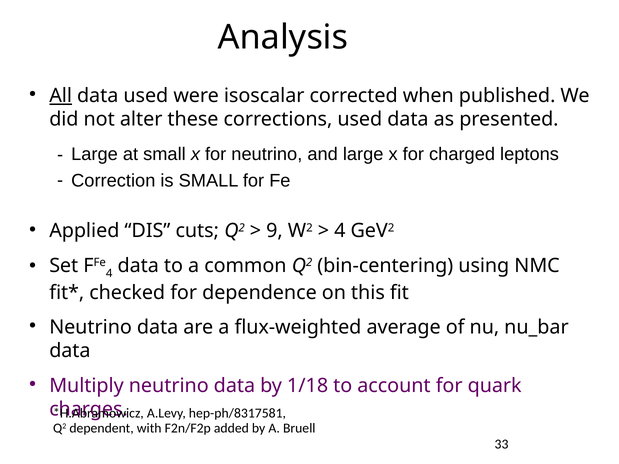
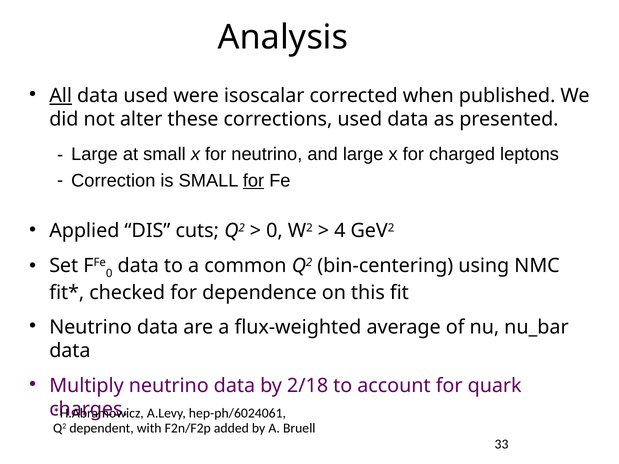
for at (254, 181) underline: none -> present
9 at (274, 231): 9 -> 0
4 at (109, 273): 4 -> 0
1/18: 1/18 -> 2/18
hep-ph/8317581: hep-ph/8317581 -> hep-ph/6024061
